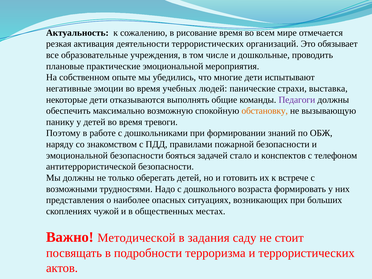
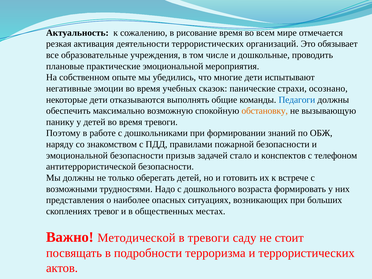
людей: людей -> сказок
выставка: выставка -> осознано
Педагоги colour: purple -> blue
бояться: бояться -> призыв
чужой: чужой -> тревог
в задания: задания -> тревоги
